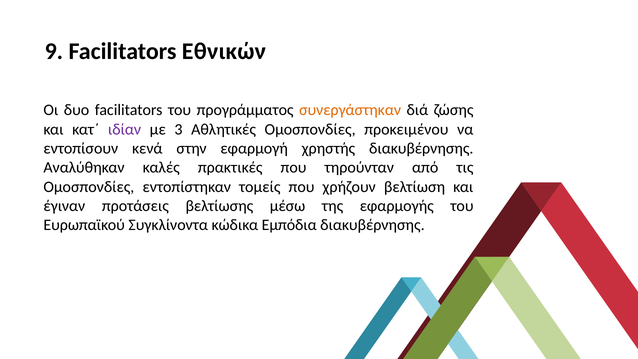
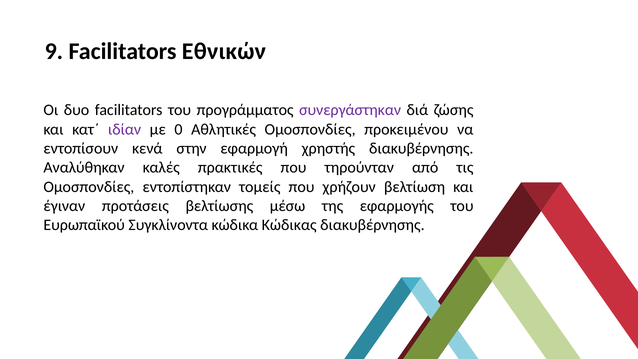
συνεργάστηκαν colour: orange -> purple
3: 3 -> 0
Εμπόδια: Εμπόδια -> Κώδικας
